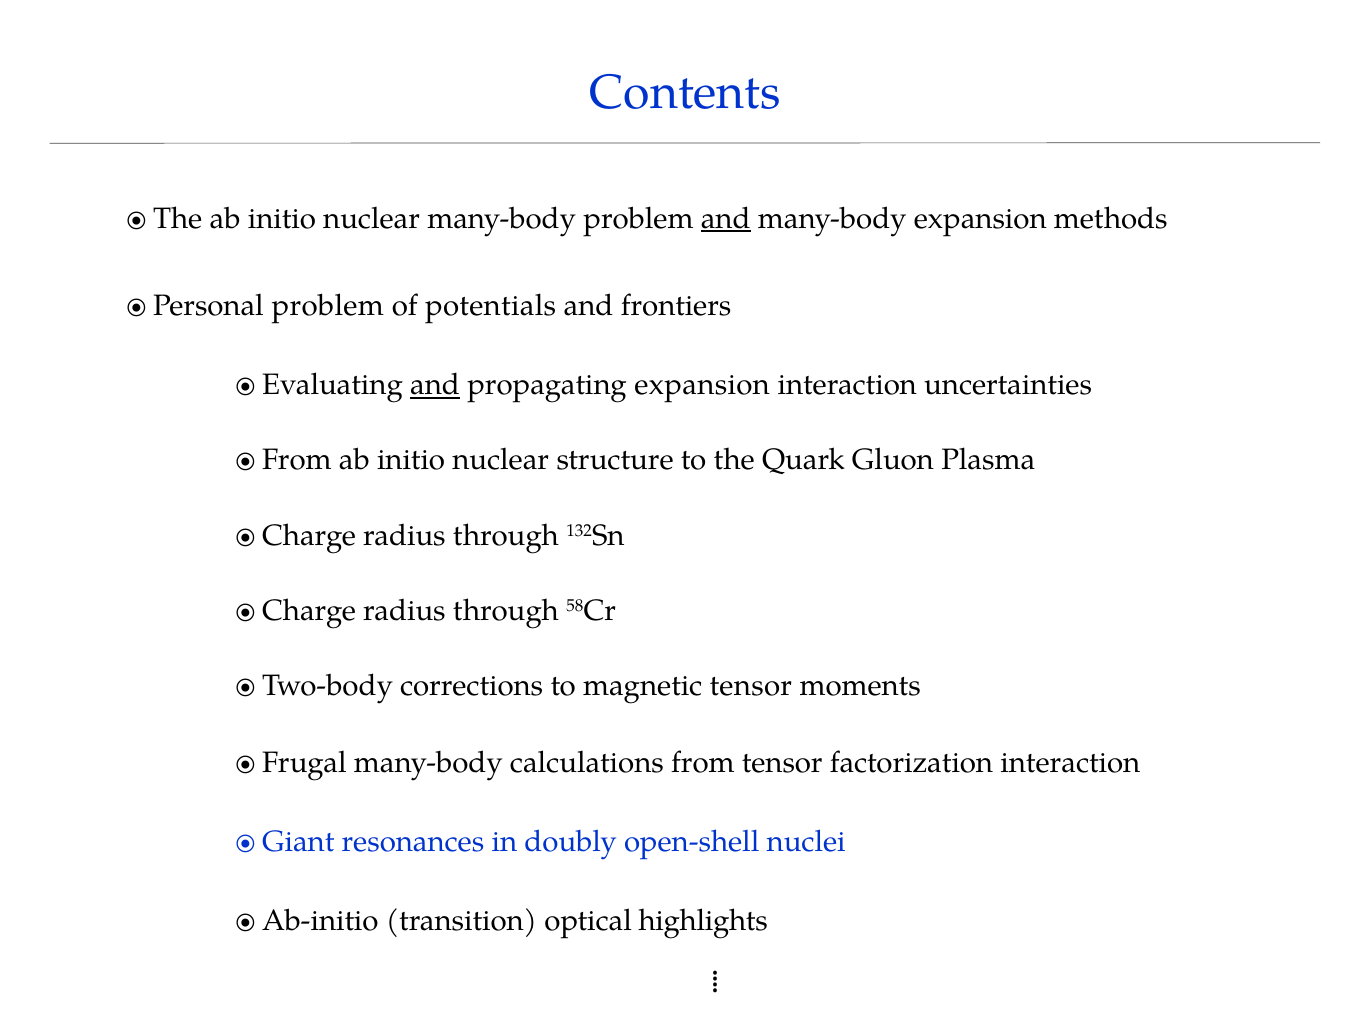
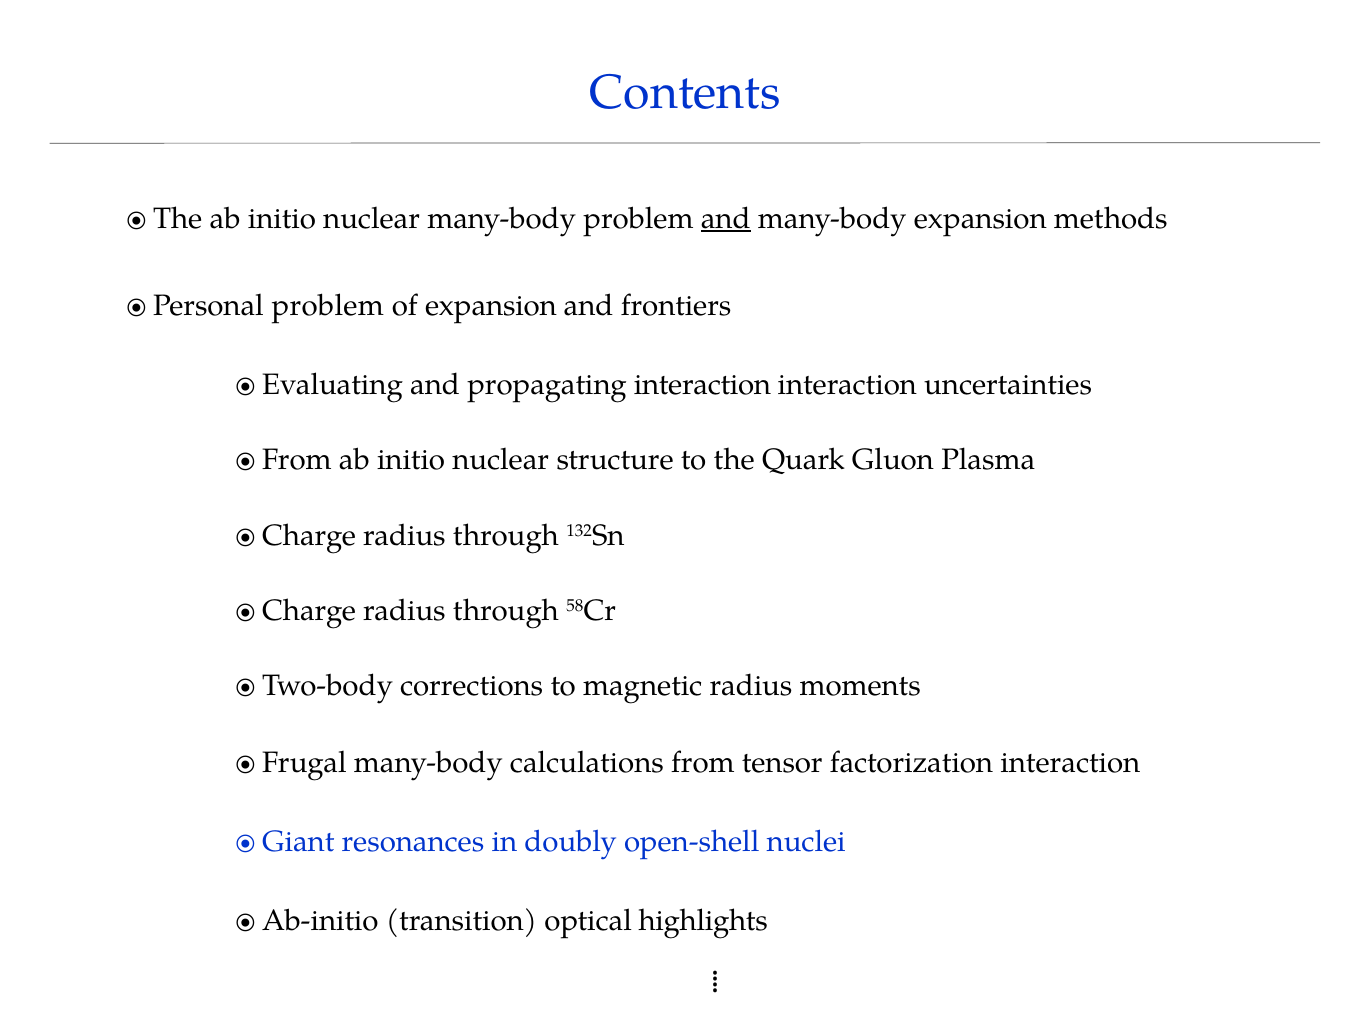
of potentials: potentials -> expansion
and at (435, 385) underline: present -> none
propagating expansion: expansion -> interaction
magnetic tensor: tensor -> radius
